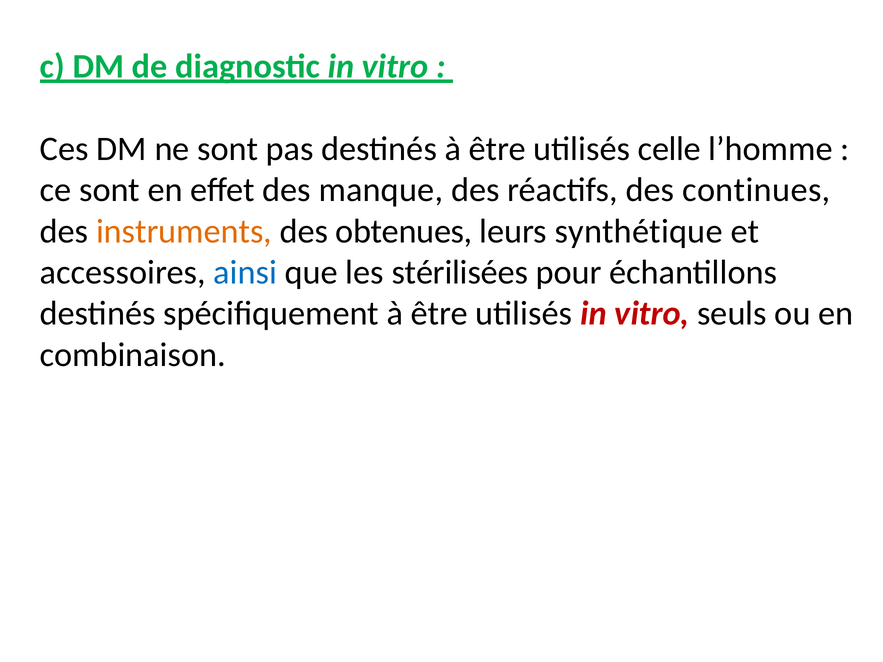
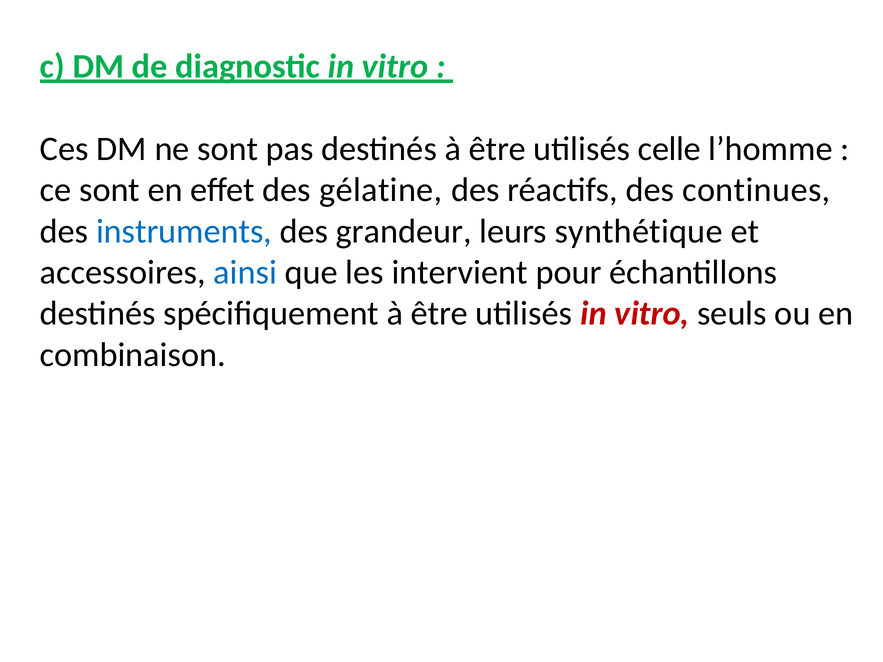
manque: manque -> gélatine
instruments colour: orange -> blue
obtenues: obtenues -> grandeur
stérilisées: stérilisées -> intervient
